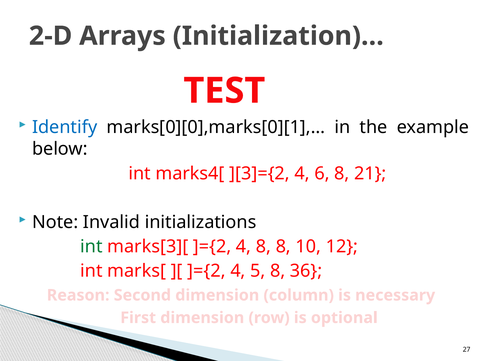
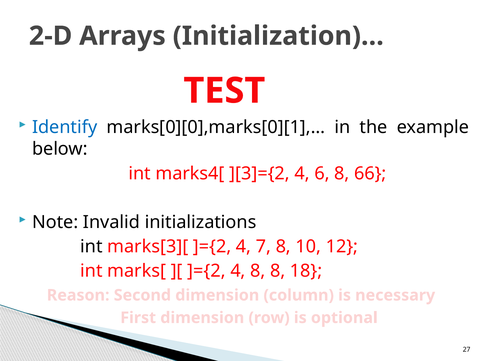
21: 21 -> 66
int at (91, 247) colour: green -> black
4 8: 8 -> 7
4 5: 5 -> 8
36: 36 -> 18
